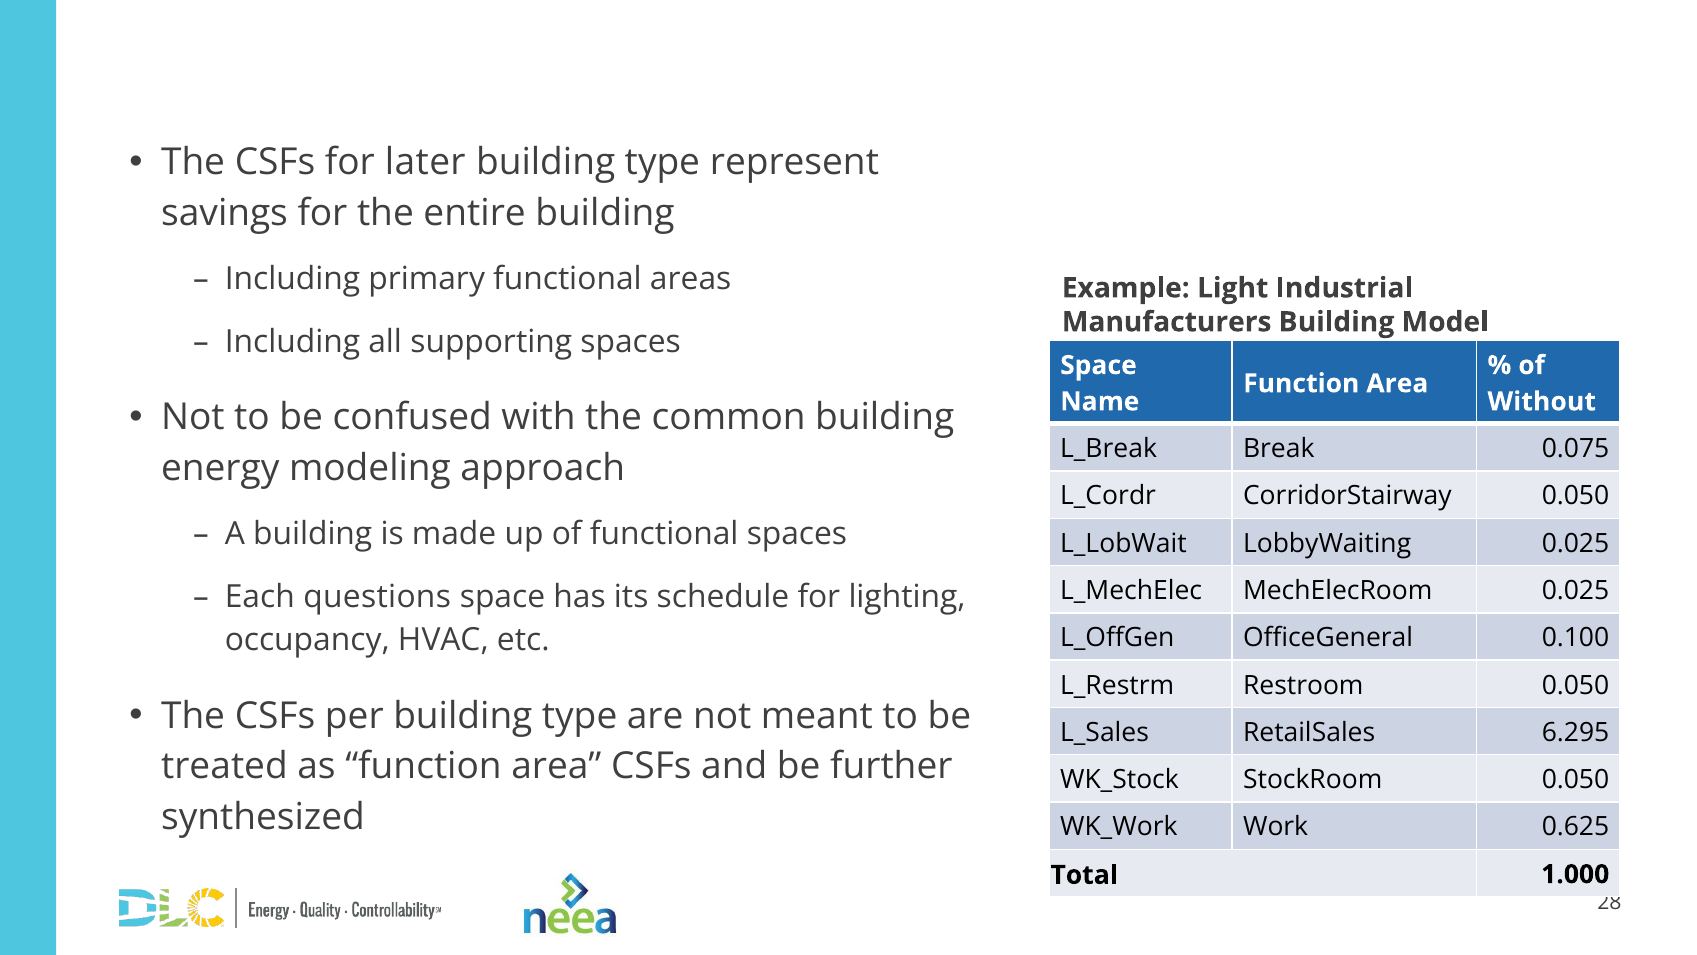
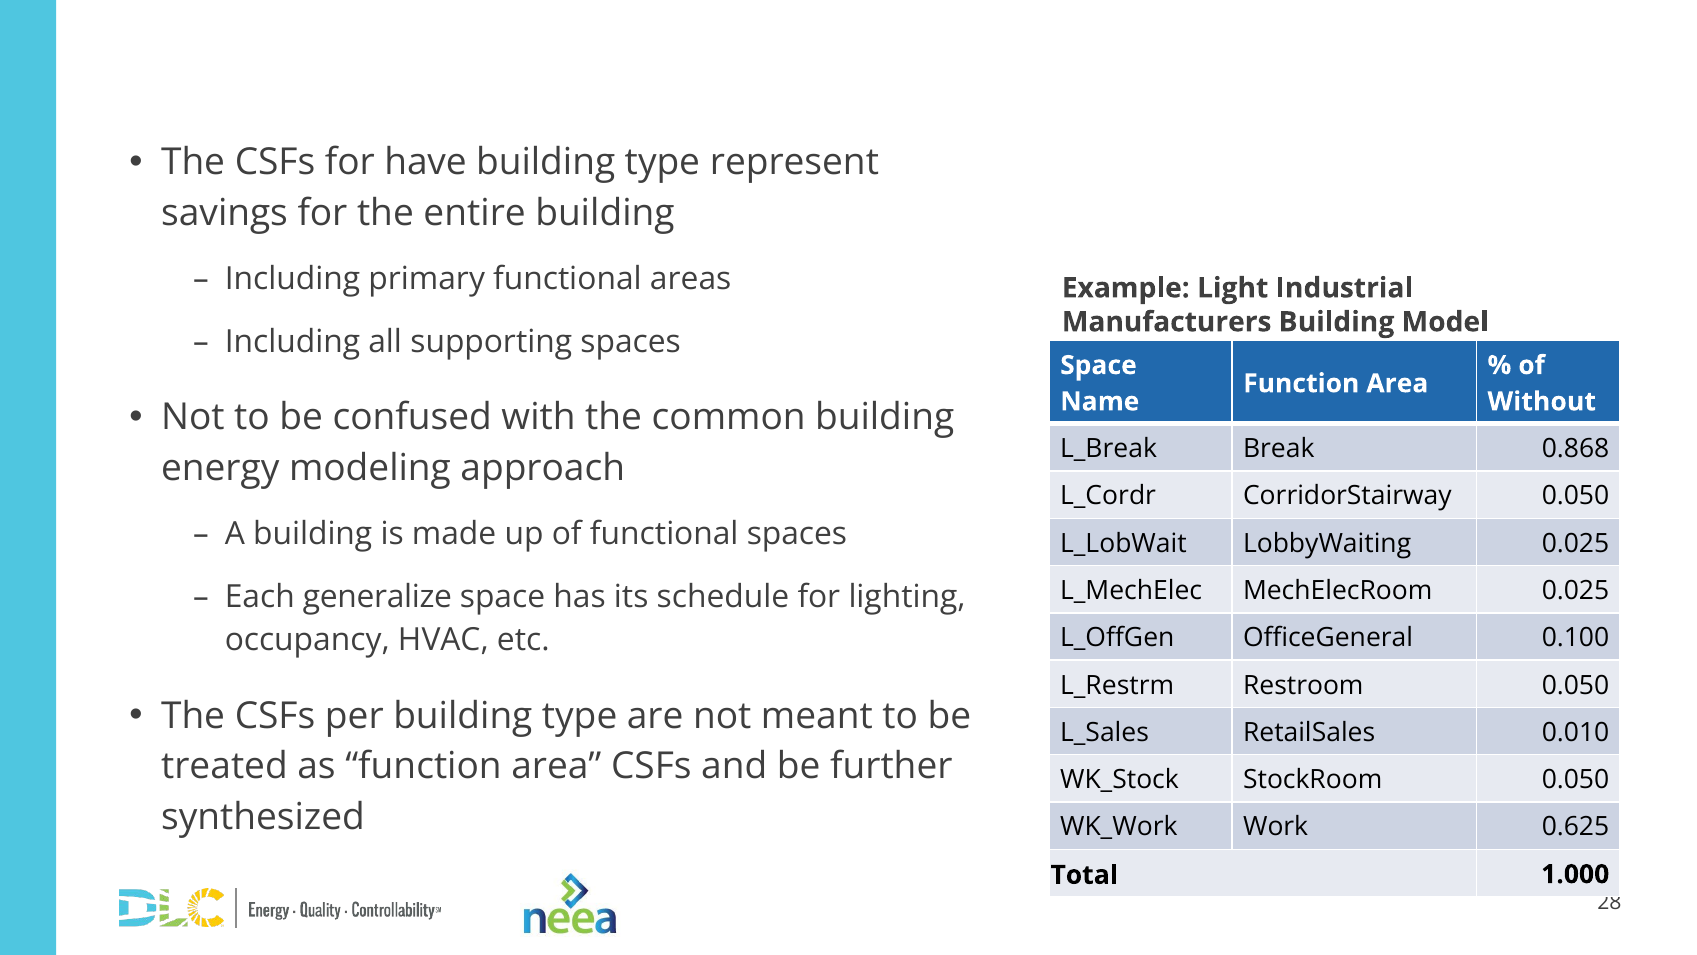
later: later -> have
0.075: 0.075 -> 0.868
questions: questions -> generalize
6.295: 6.295 -> 0.010
